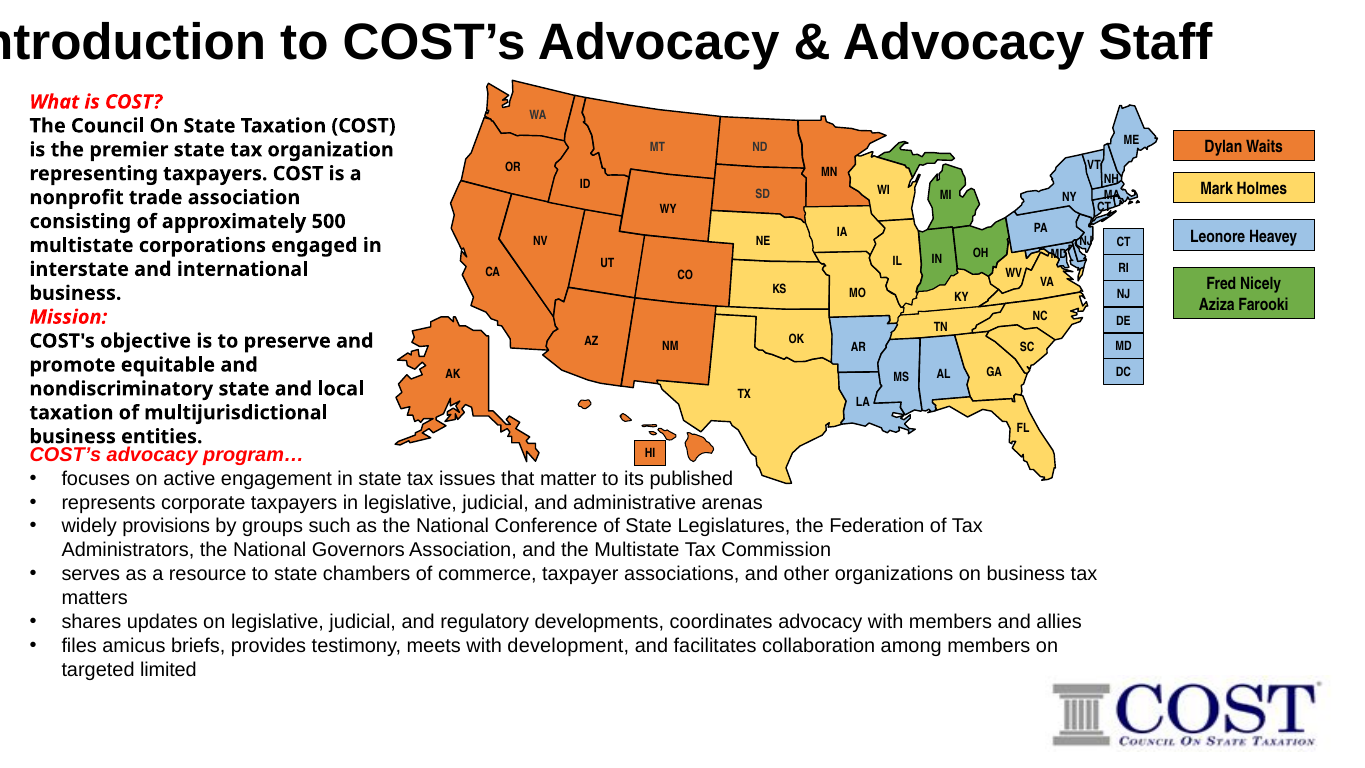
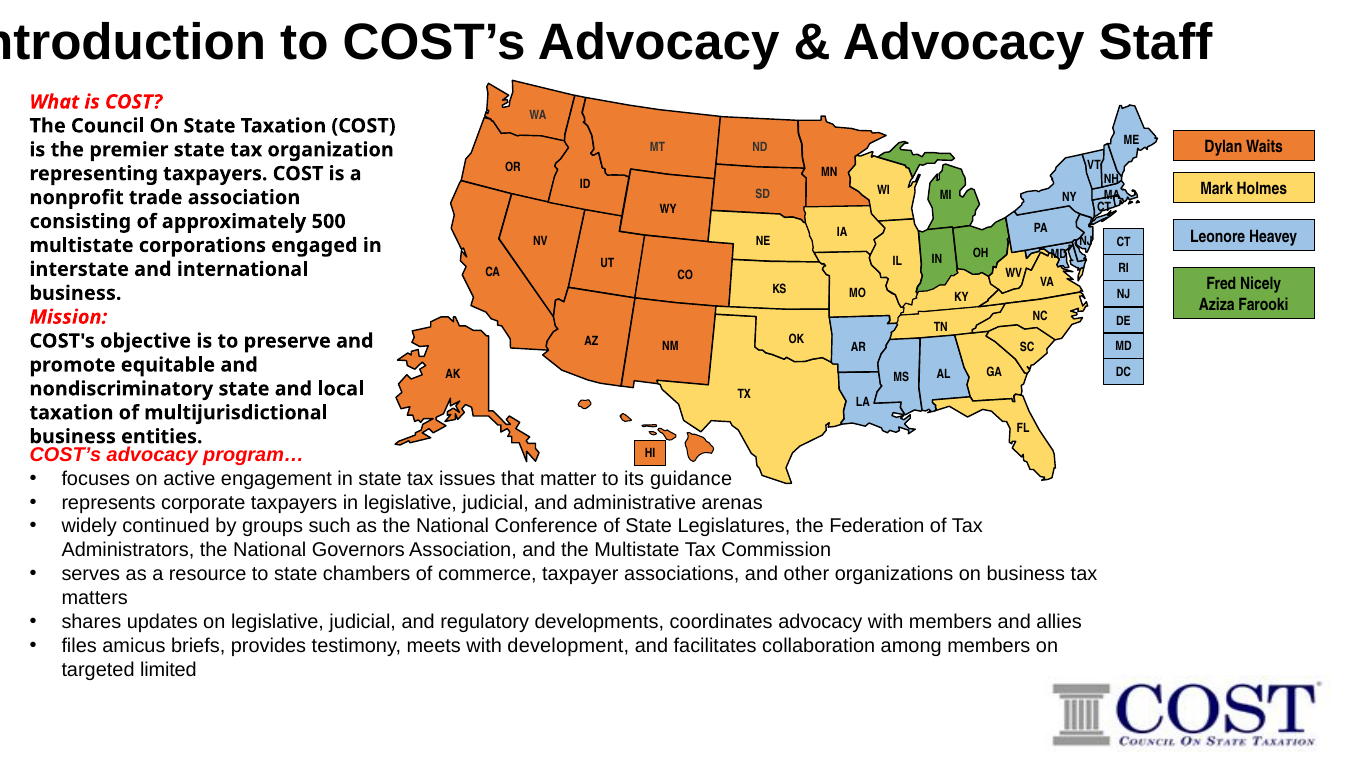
published: published -> guidance
provisions: provisions -> continued
